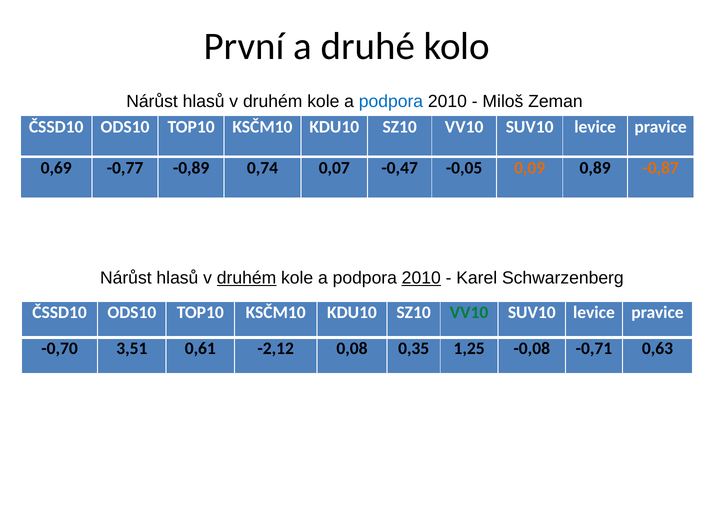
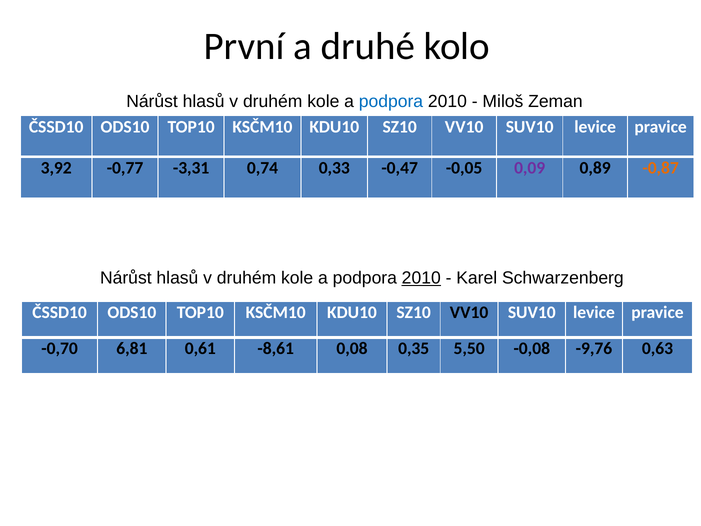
0,69: 0,69 -> 3,92
-0,89: -0,89 -> -3,31
0,07: 0,07 -> 0,33
0,09 colour: orange -> purple
druhém at (247, 278) underline: present -> none
VV10 at (469, 312) colour: green -> black
3,51: 3,51 -> 6,81
-2,12: -2,12 -> -8,61
1,25: 1,25 -> 5,50
-0,71: -0,71 -> -9,76
